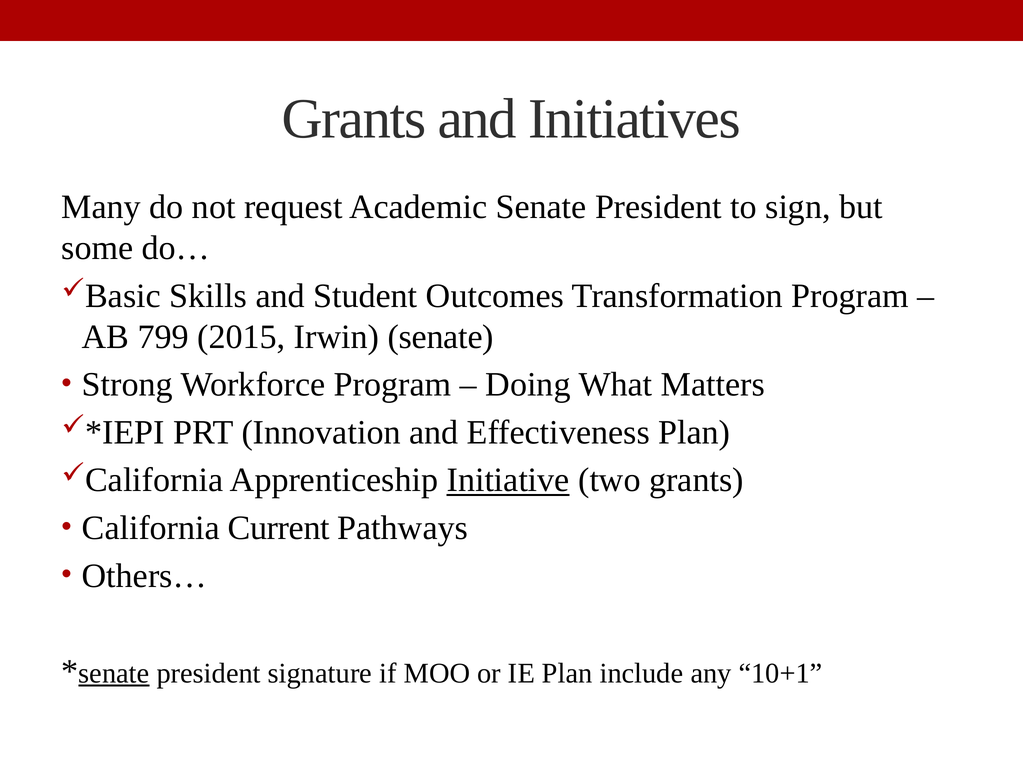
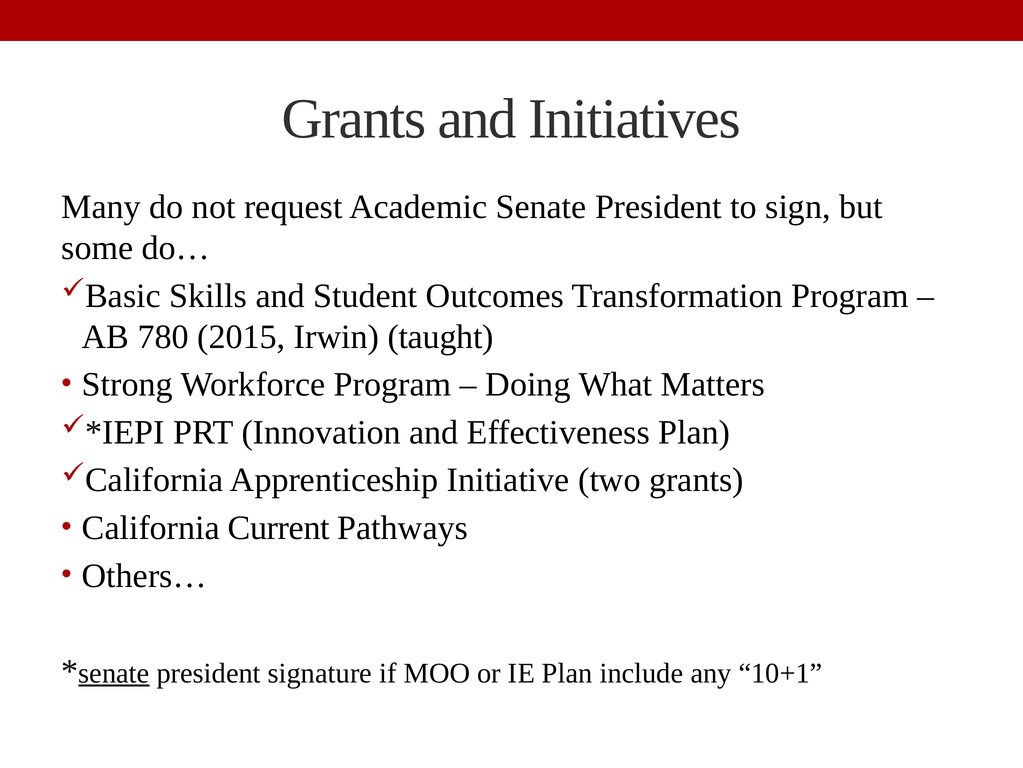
799: 799 -> 780
Irwin senate: senate -> taught
Initiative underline: present -> none
